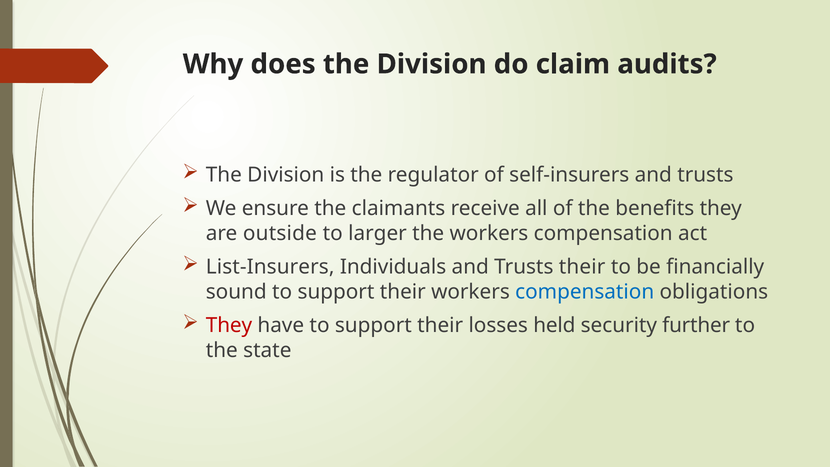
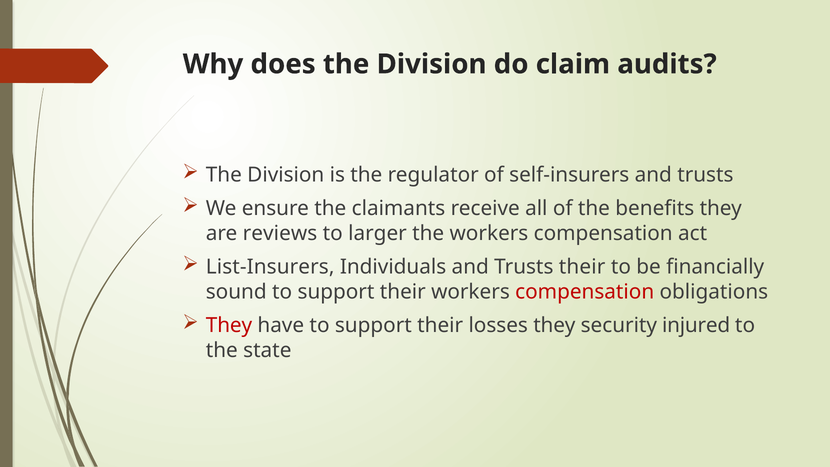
outside: outside -> reviews
compensation at (585, 292) colour: blue -> red
losses held: held -> they
further: further -> injured
